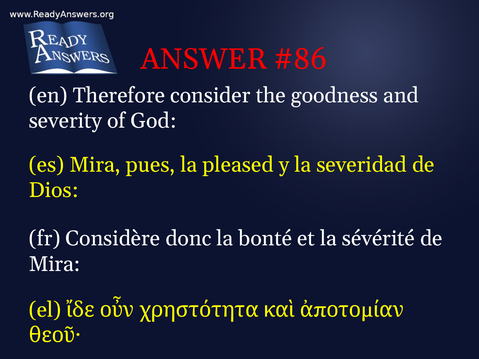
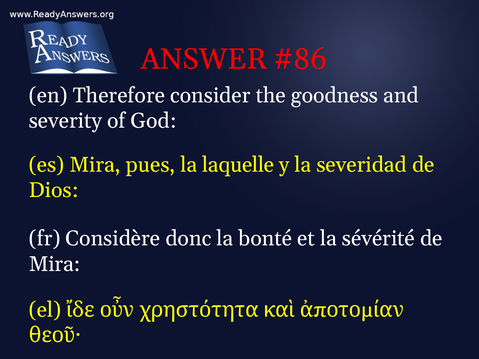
pleased: pleased -> laquelle
